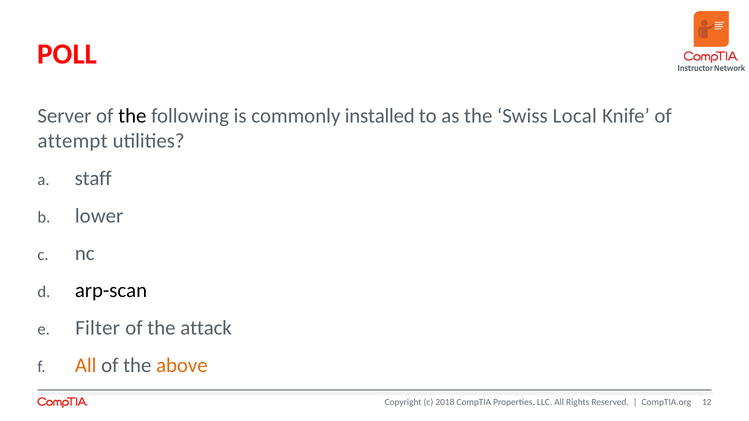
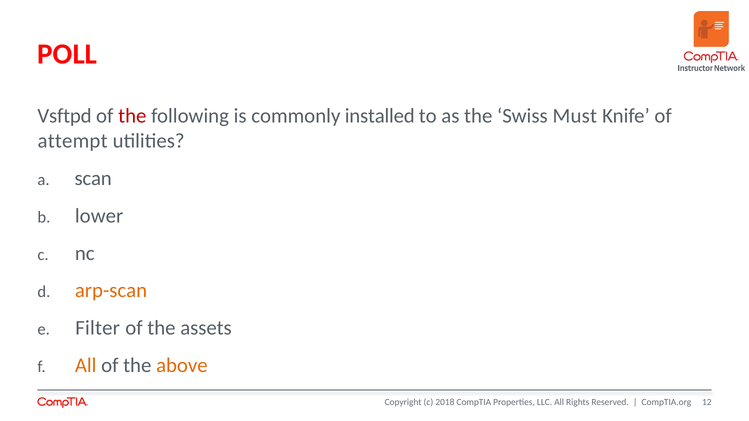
Server: Server -> Vsftpd
the at (132, 116) colour: black -> red
Local: Local -> Must
staff: staff -> scan
arp-scan colour: black -> orange
attack: attack -> assets
